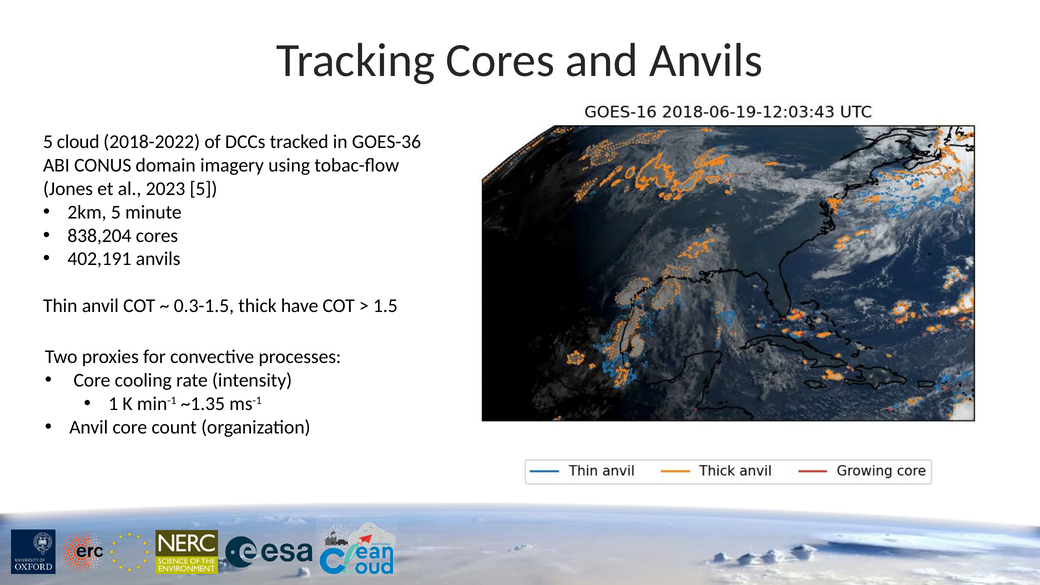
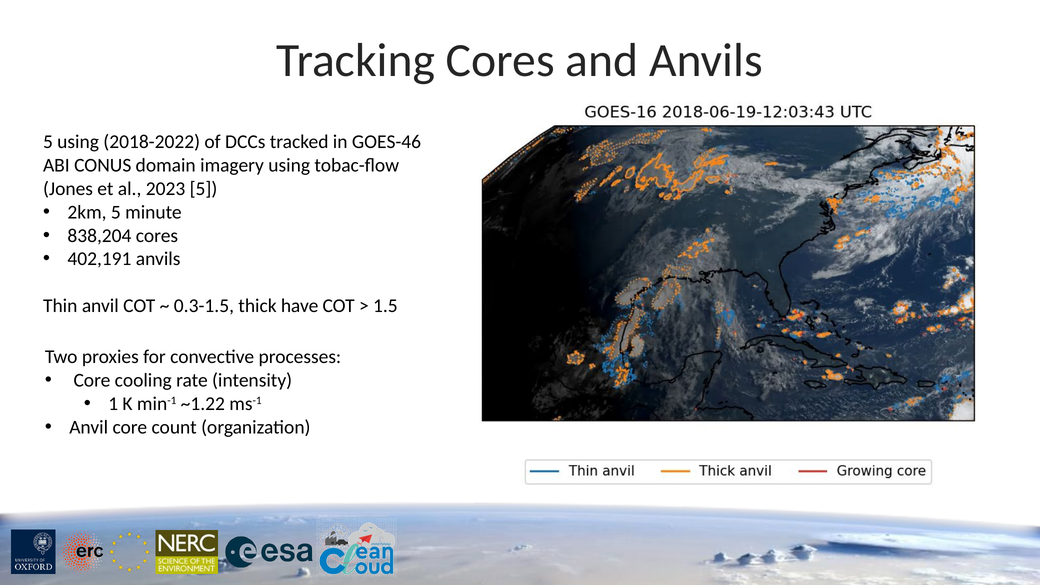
5 cloud: cloud -> using
GOES-36: GOES-36 -> GOES-46
~1.35: ~1.35 -> ~1.22
